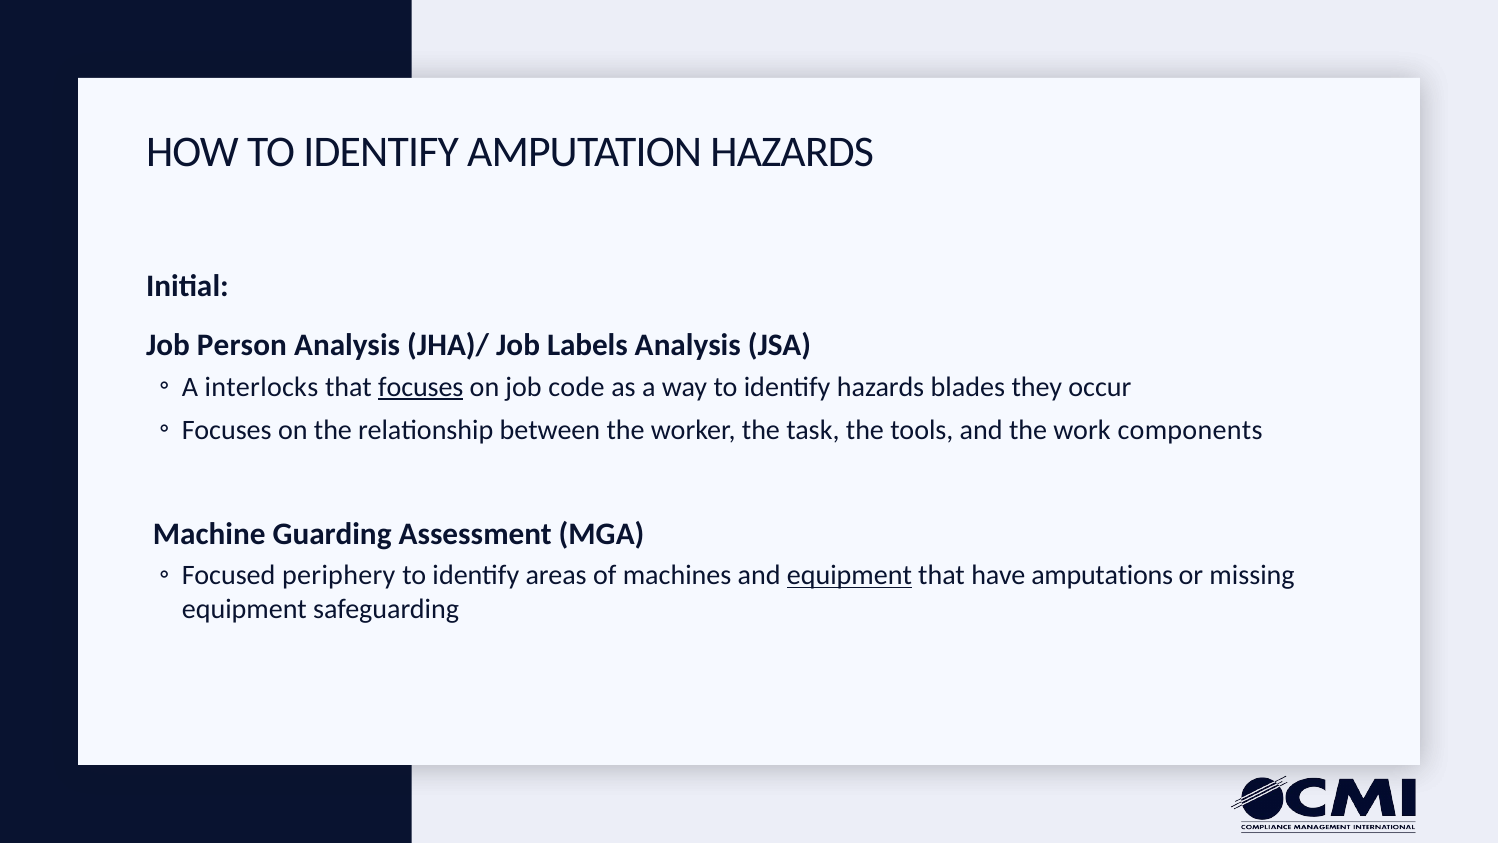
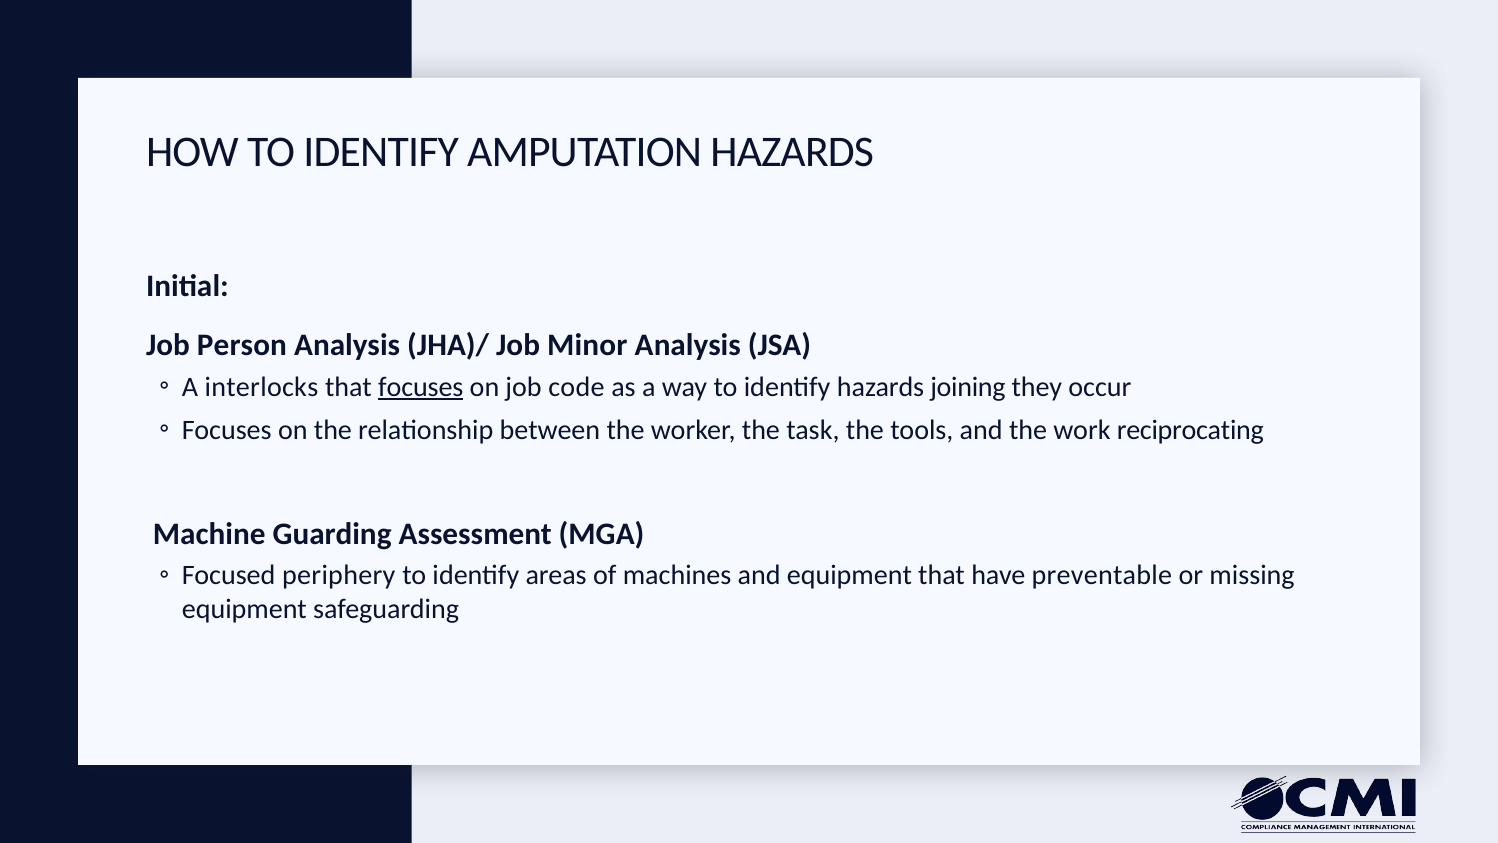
Labels: Labels -> Minor
blades: blades -> joining
components: components -> reciprocating
equipment at (849, 575) underline: present -> none
amputations: amputations -> preventable
